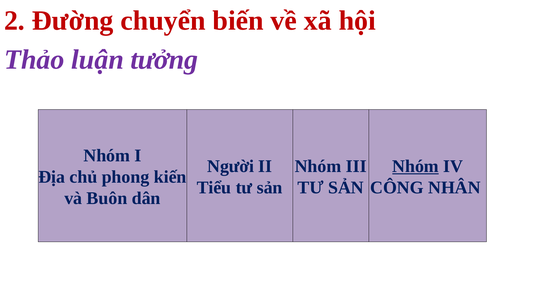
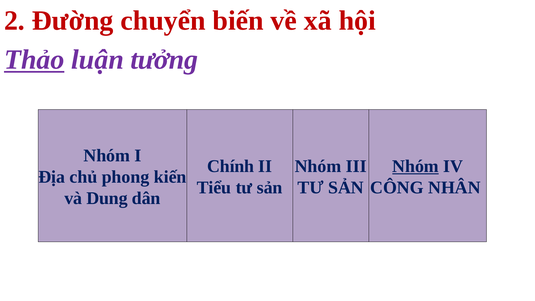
Thảo underline: none -> present
Người: Người -> Chính
Buôn: Buôn -> Dung
